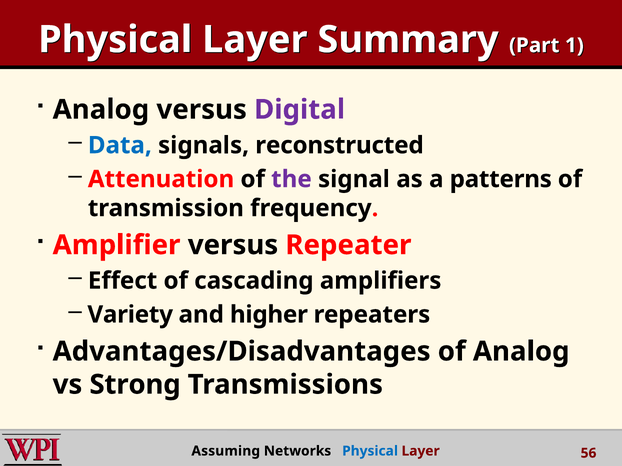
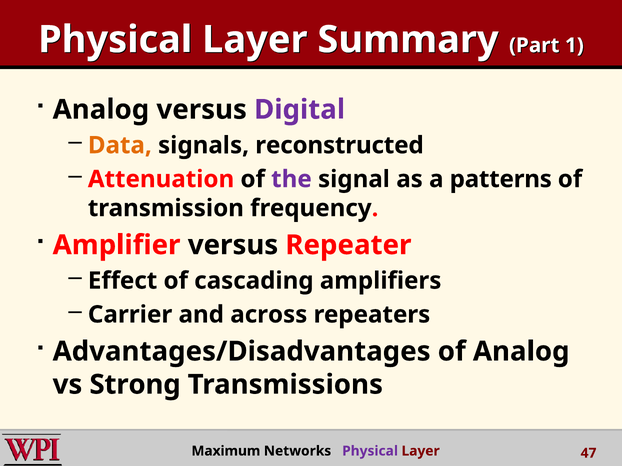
Data colour: blue -> orange
Variety: Variety -> Carrier
higher: higher -> across
Assuming: Assuming -> Maximum
Physical at (370, 451) colour: blue -> purple
56: 56 -> 47
